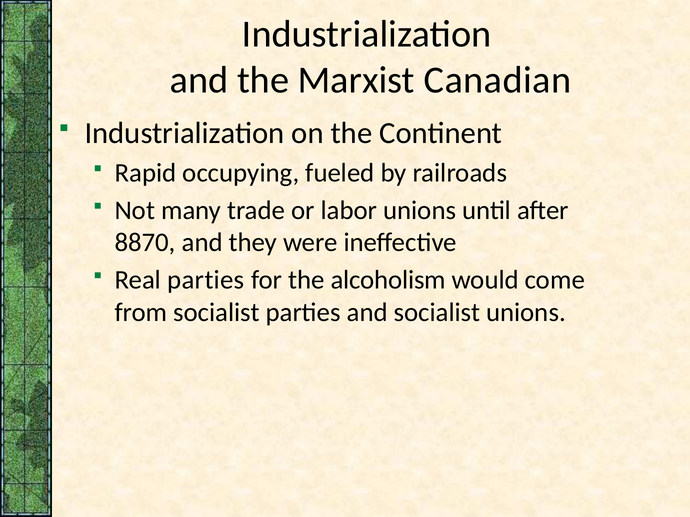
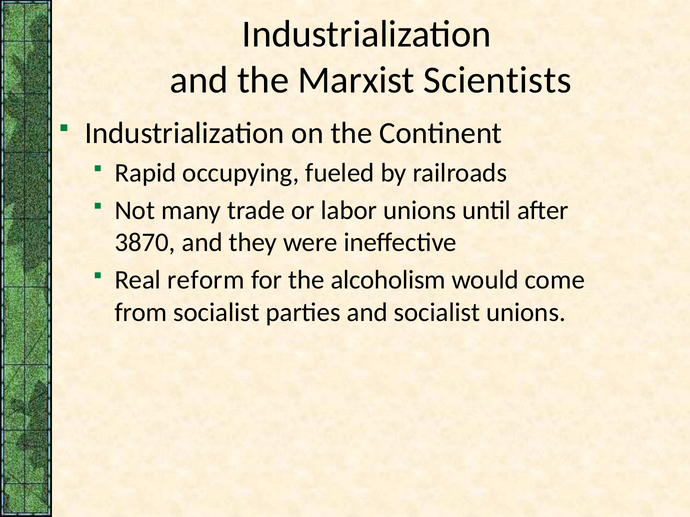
Canadian: Canadian -> Scientists
8870: 8870 -> 3870
Real parties: parties -> reform
